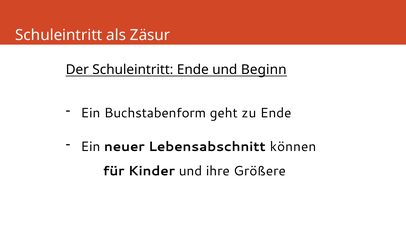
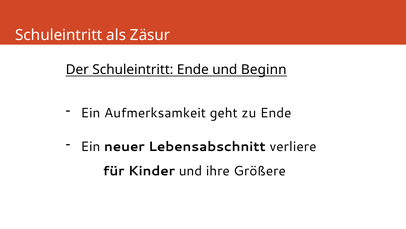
Buchstabenform: Buchstabenform -> Aufmerksamkeit
können: können -> verliere
